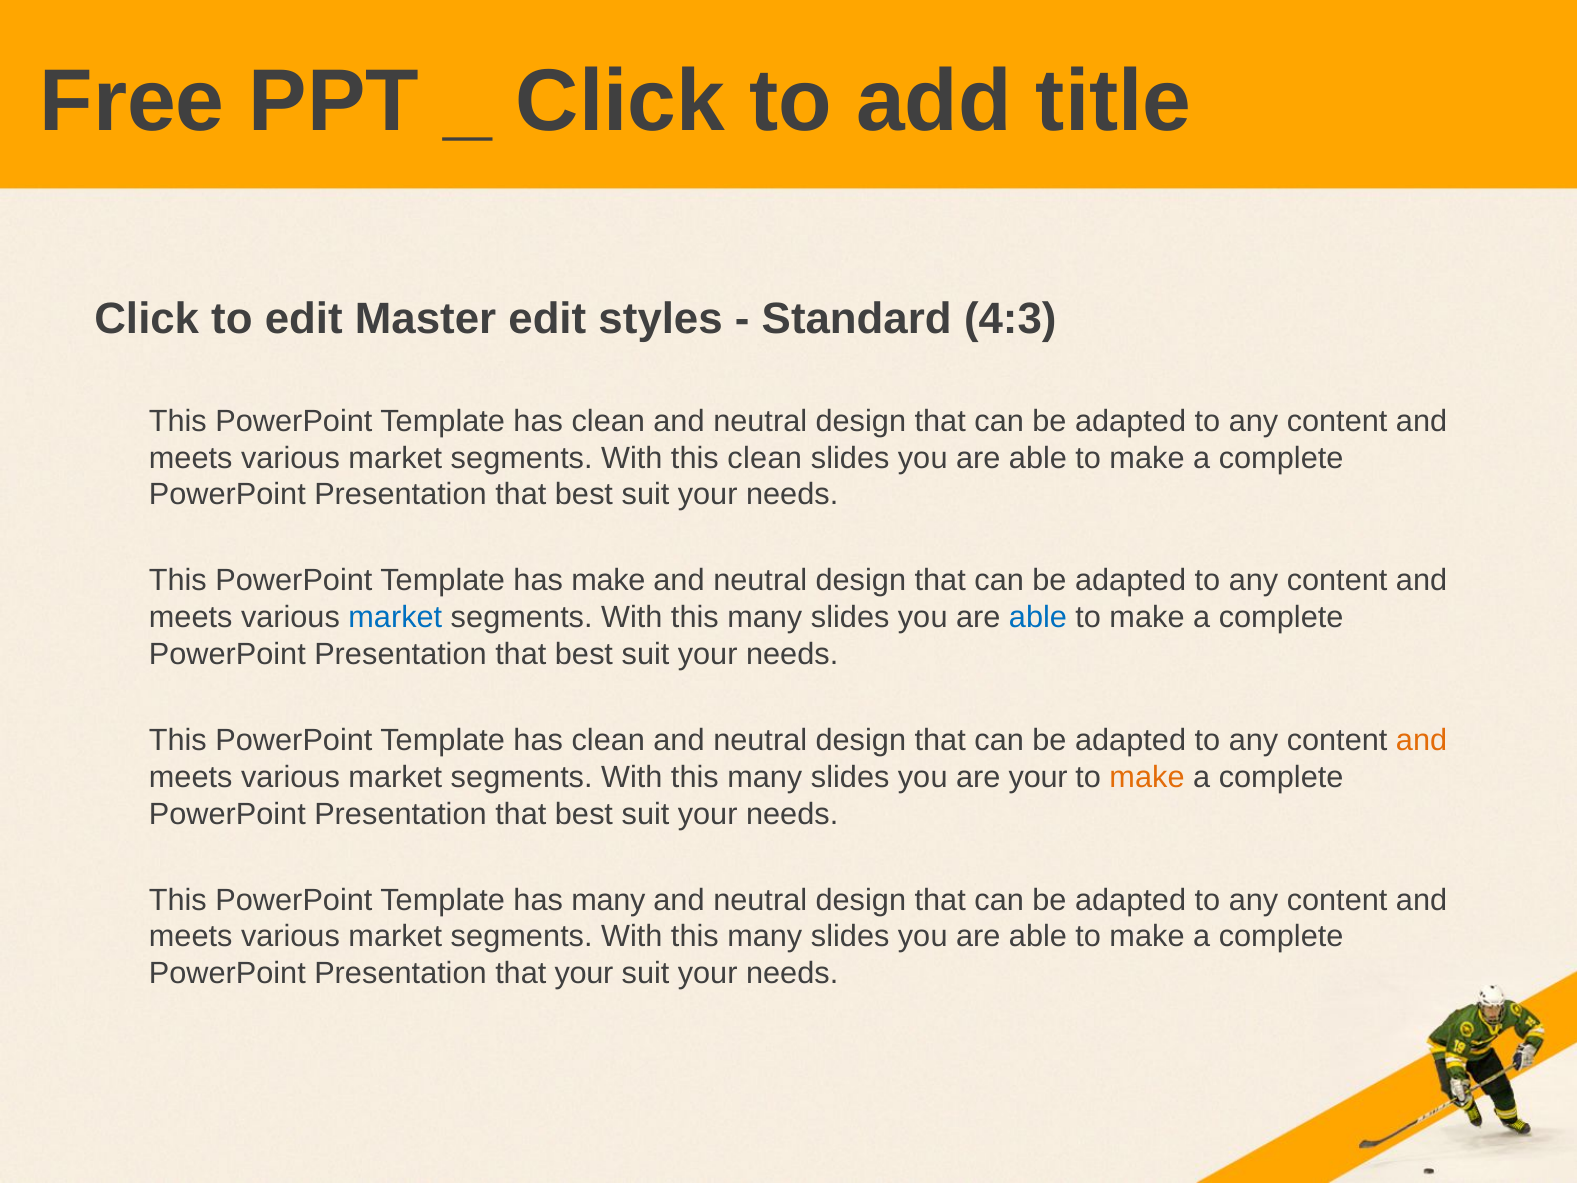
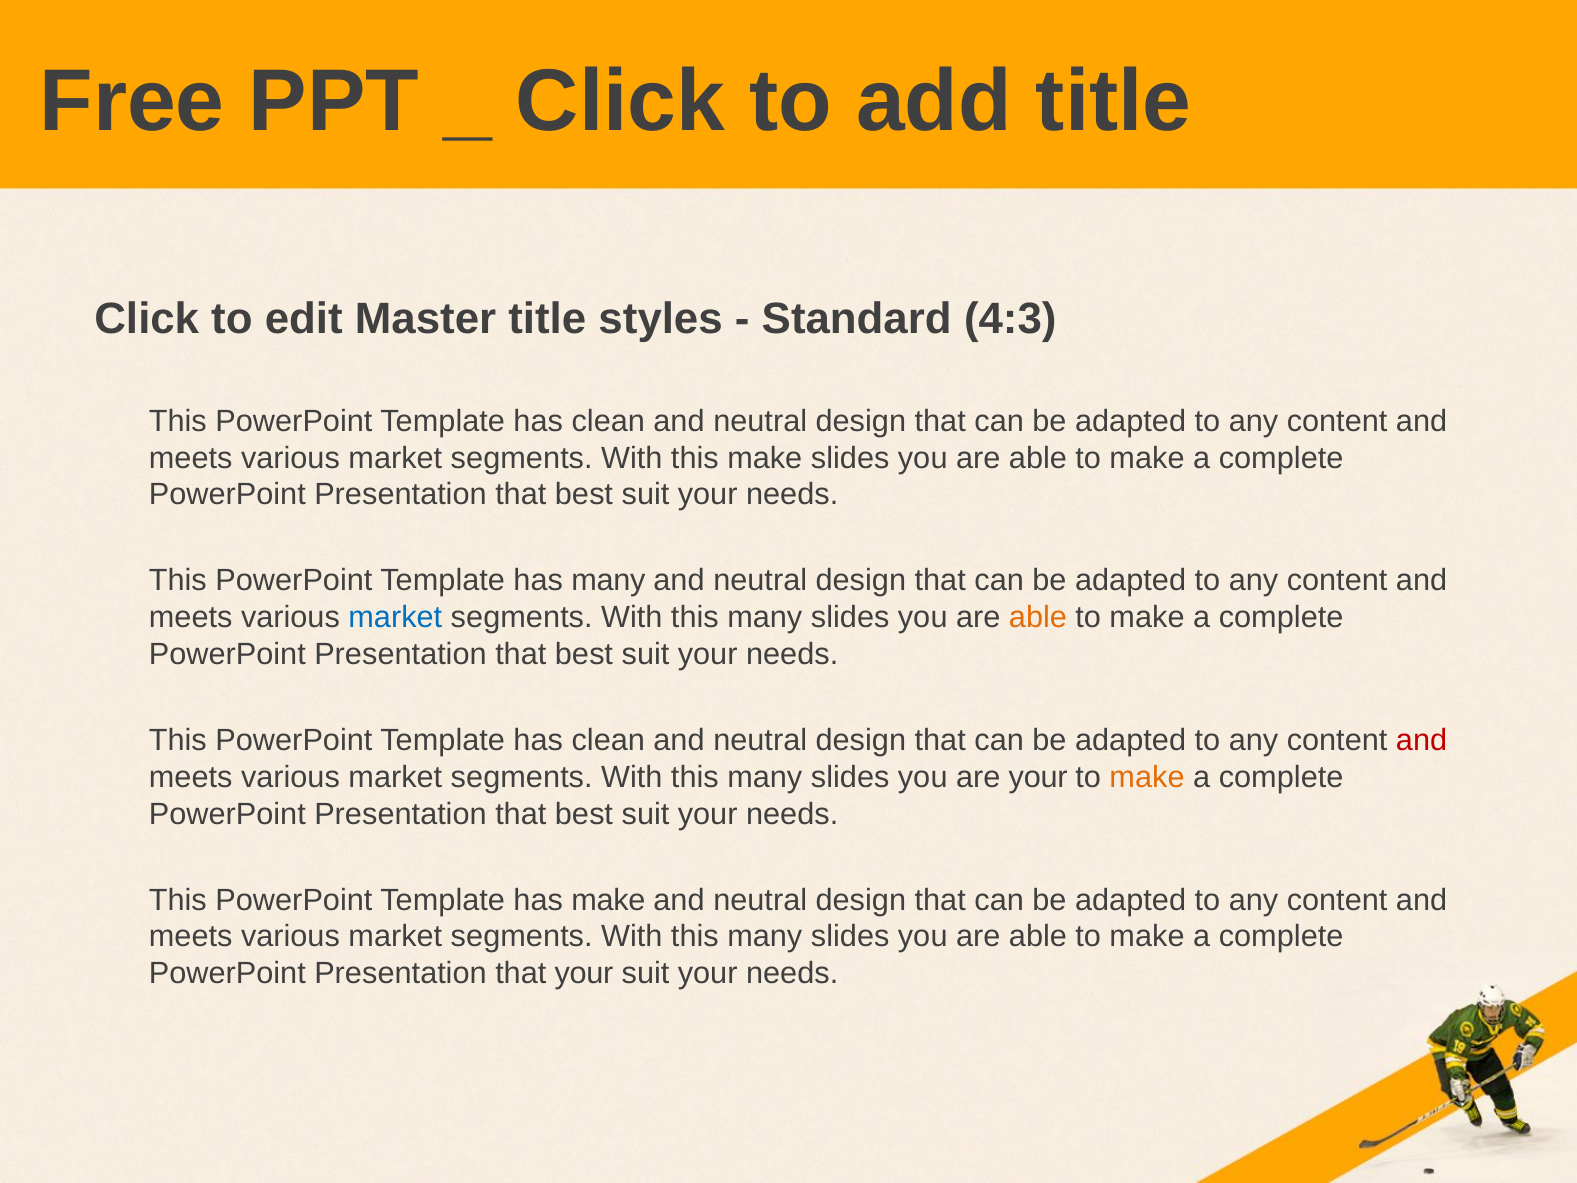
Master edit: edit -> title
this clean: clean -> make
has make: make -> many
able at (1038, 617) colour: blue -> orange
and at (1422, 740) colour: orange -> red
has many: many -> make
